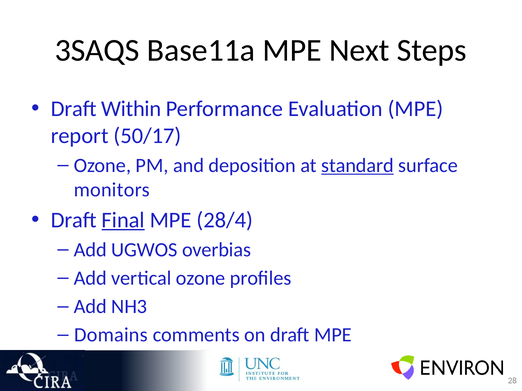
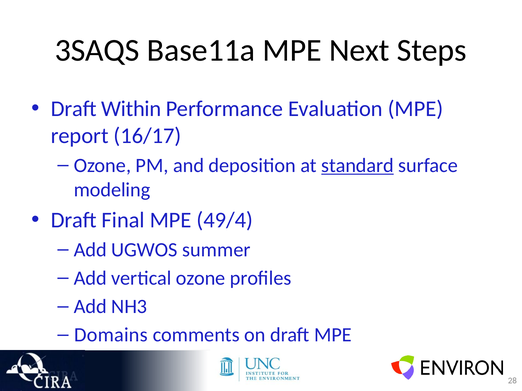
50/17: 50/17 -> 16/17
monitors: monitors -> modeling
Final underline: present -> none
28/4: 28/4 -> 49/4
overbias: overbias -> summer
